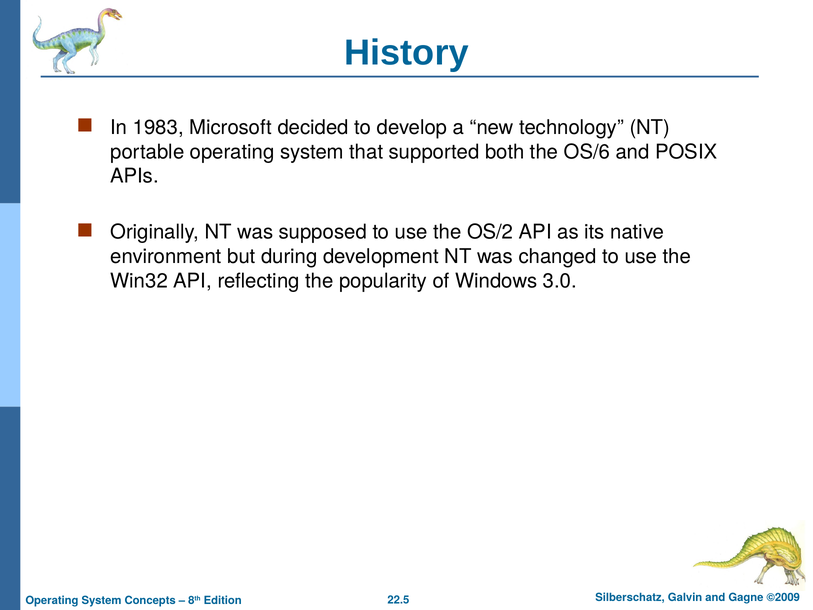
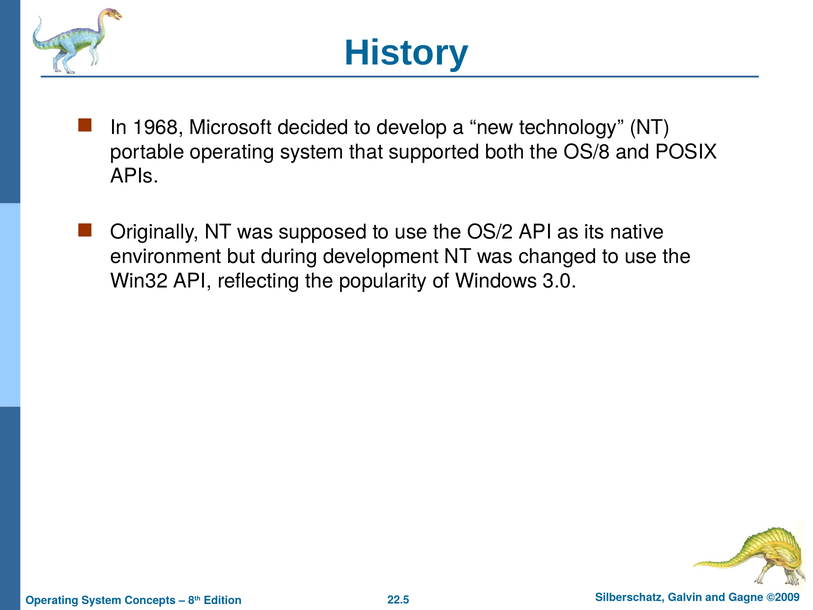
1983: 1983 -> 1968
OS/6: OS/6 -> OS/8
